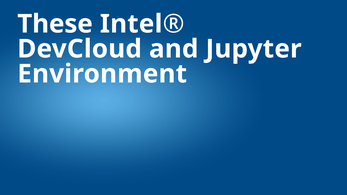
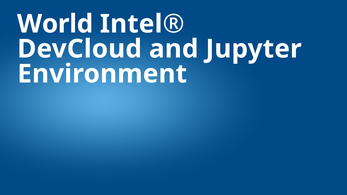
These: These -> World
